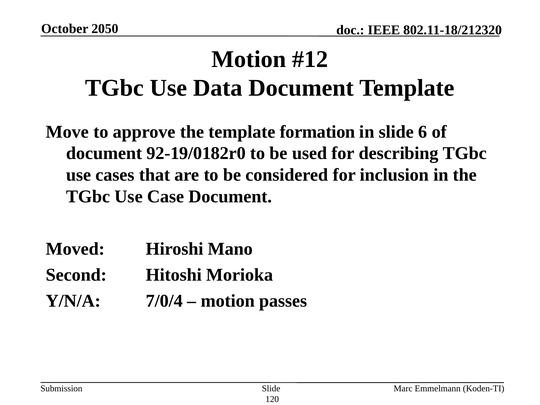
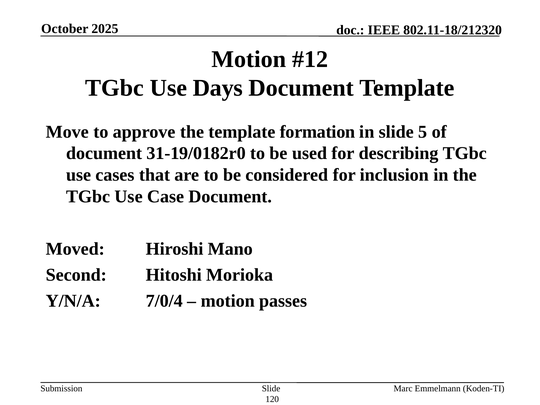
2050: 2050 -> 2025
Data: Data -> Days
6: 6 -> 5
92-19/0182r0: 92-19/0182r0 -> 31-19/0182r0
